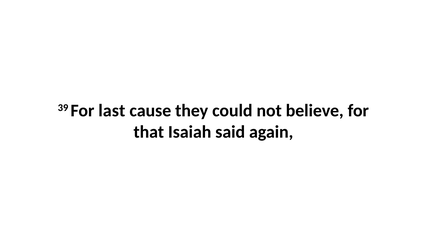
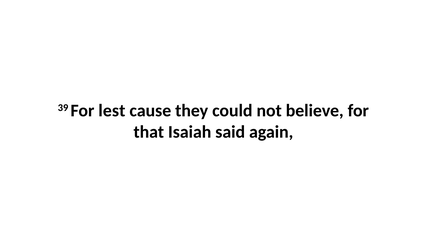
last: last -> lest
